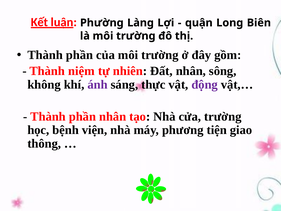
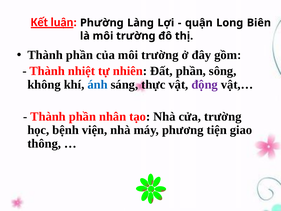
niệm: niệm -> nhiệt
Đất nhân: nhân -> phần
ánh colour: purple -> blue
